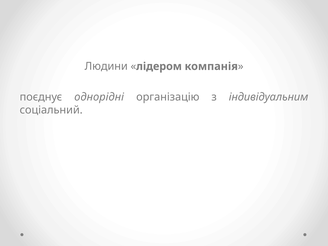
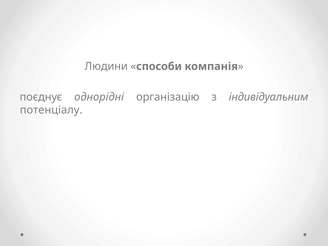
лідером: лідером -> способи
соціальний: соціальний -> потенціалу
